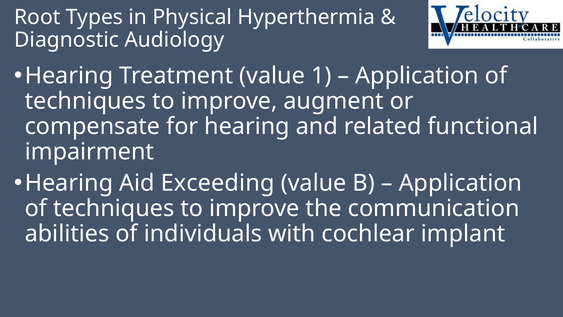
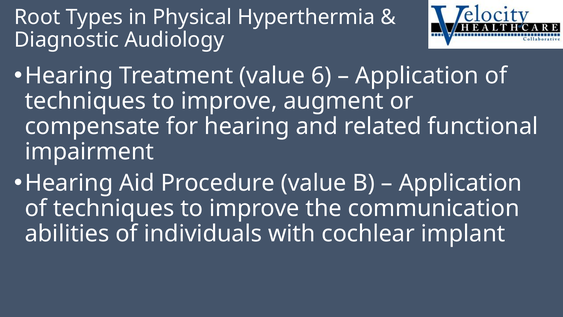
1: 1 -> 6
Exceeding: Exceeding -> Procedure
